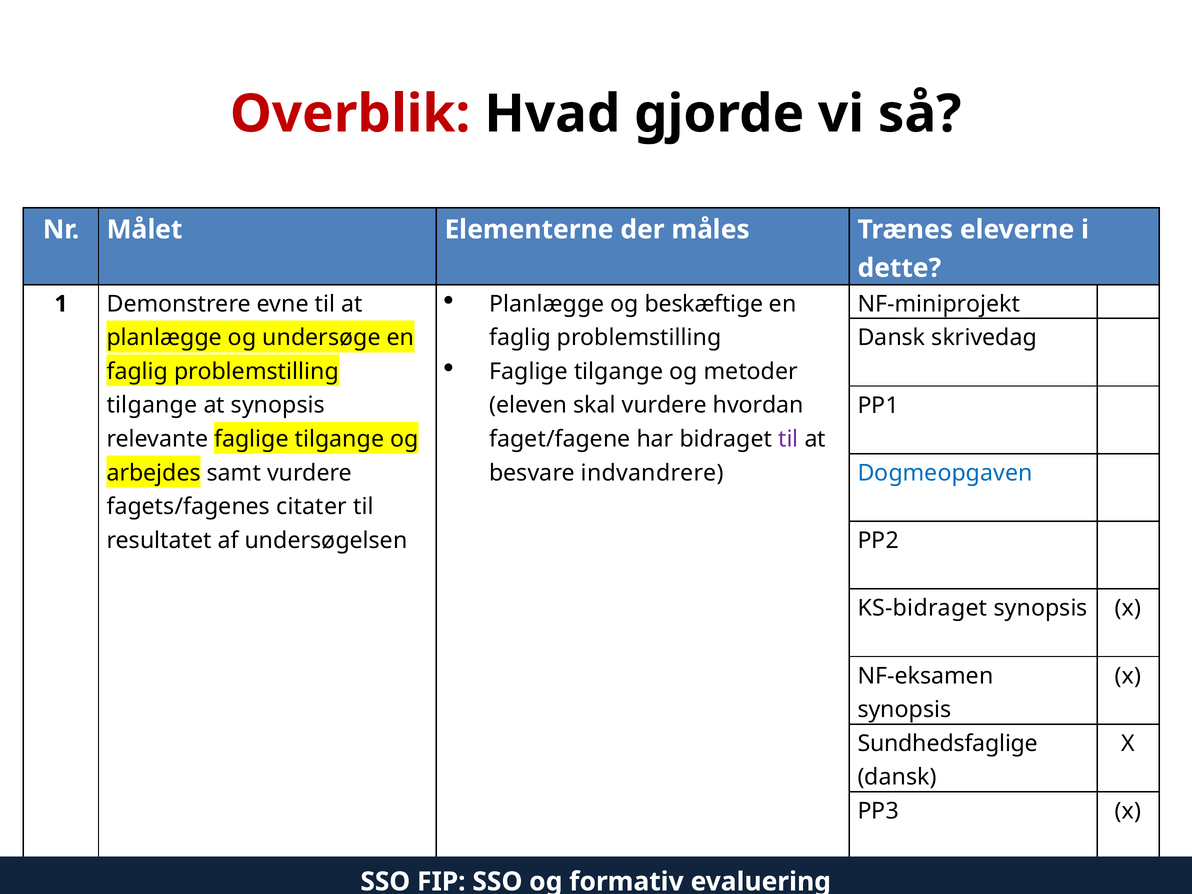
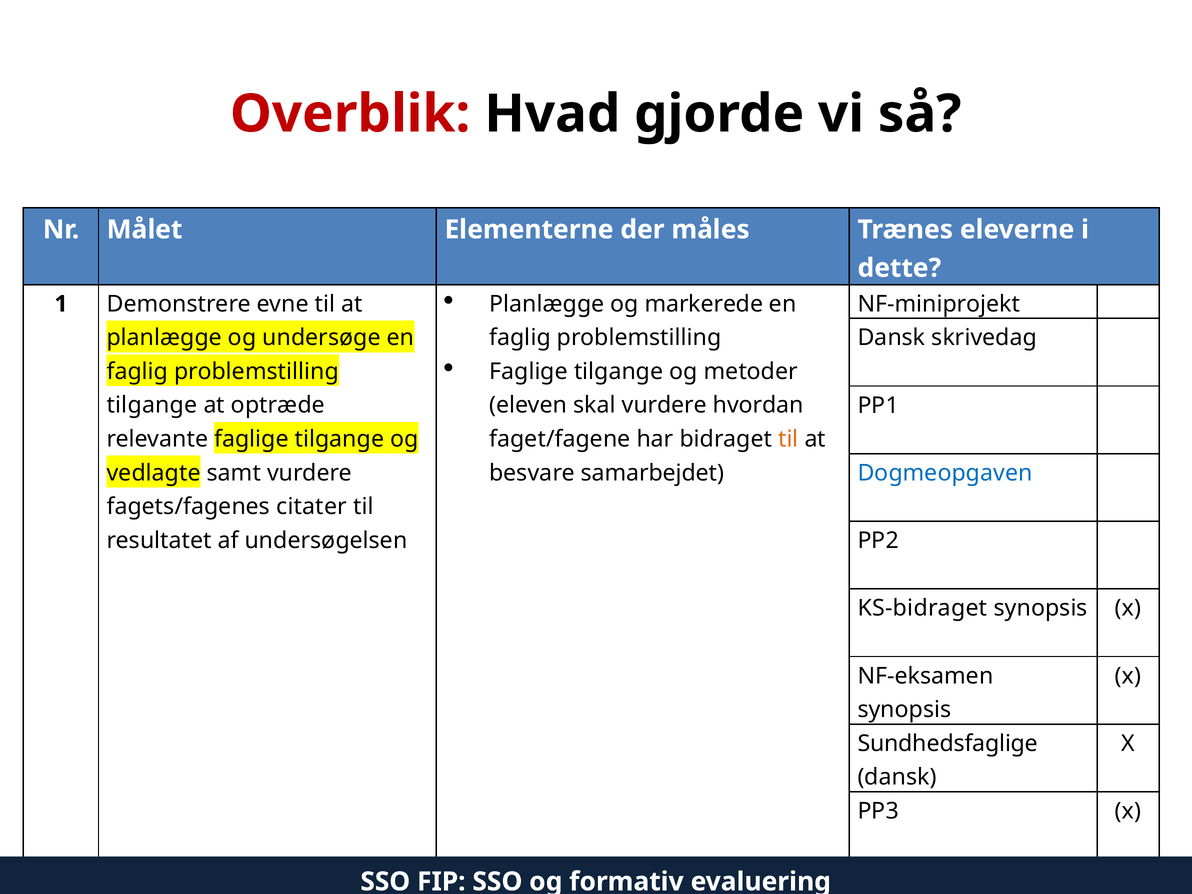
beskæftige: beskæftige -> markerede
at synopsis: synopsis -> optræde
til at (788, 439) colour: purple -> orange
arbejdes: arbejdes -> vedlagte
indvandrere: indvandrere -> samarbejdet
